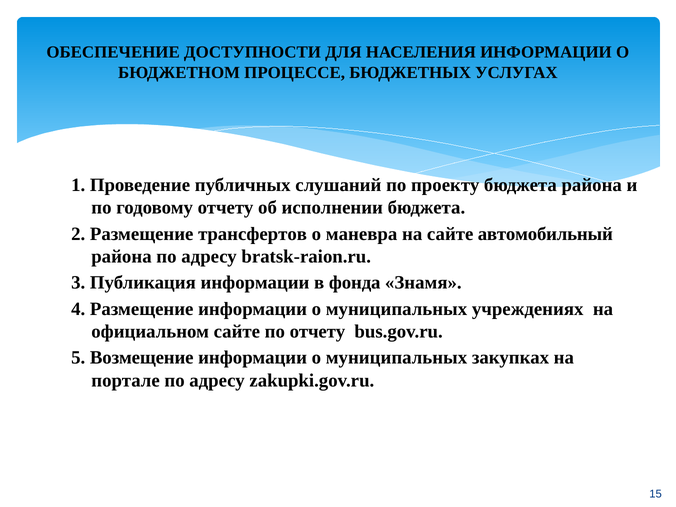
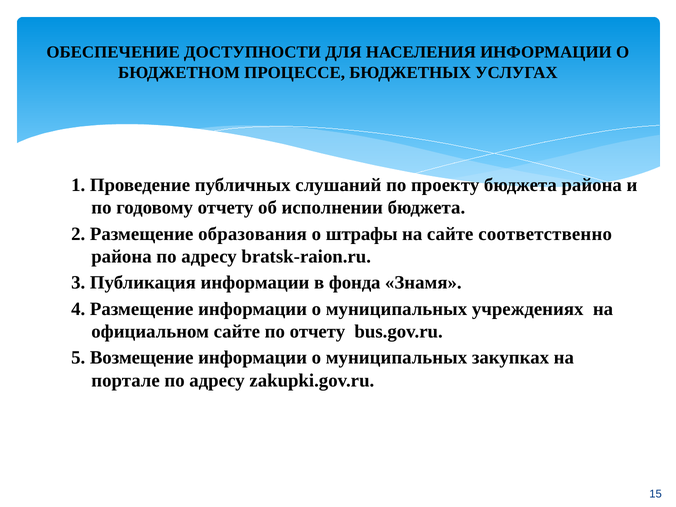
трансфертов: трансфертов -> образования
маневра: маневра -> штрафы
автомобильный: автомобильный -> соответственно
